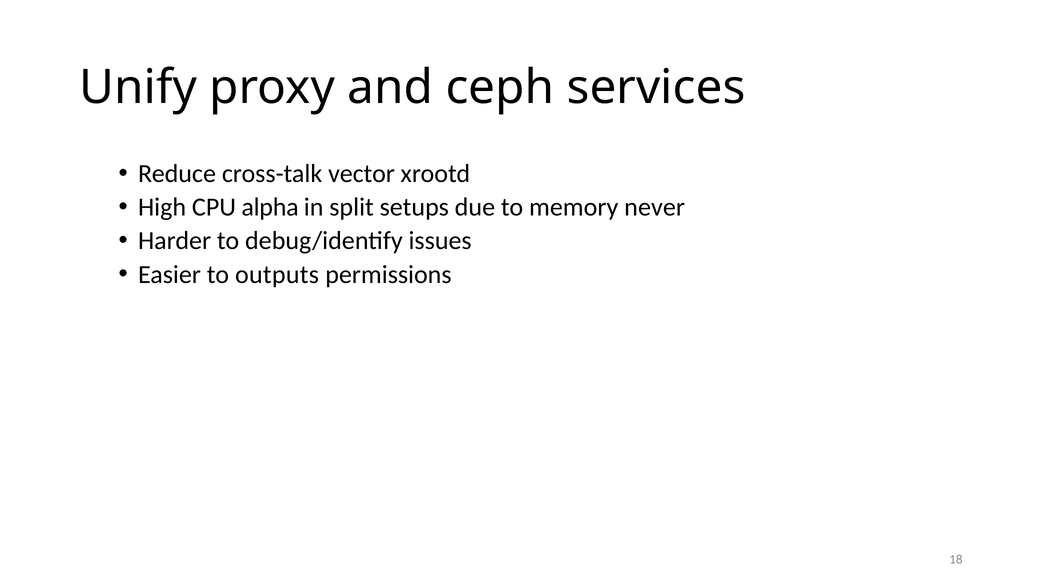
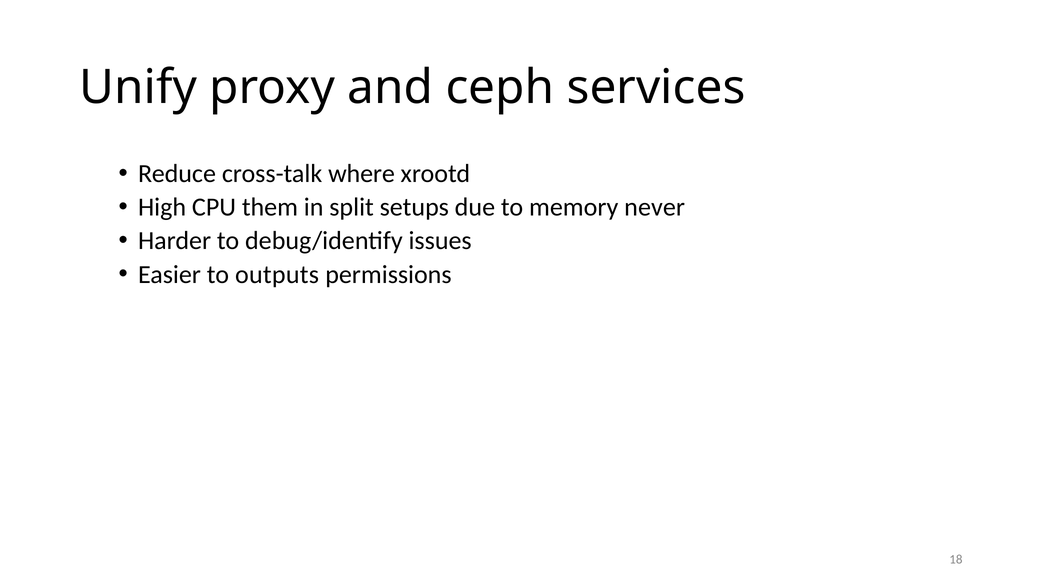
vector: vector -> where
alpha: alpha -> them
